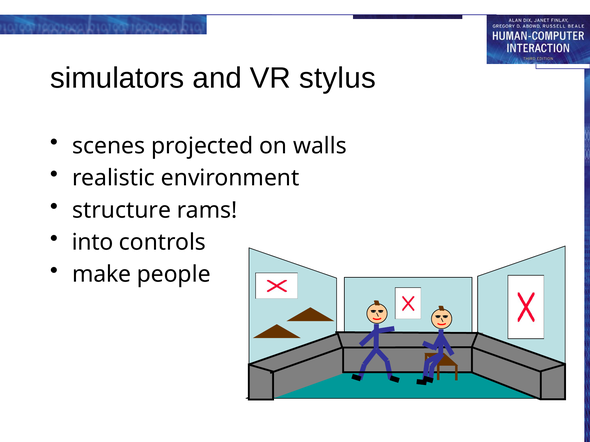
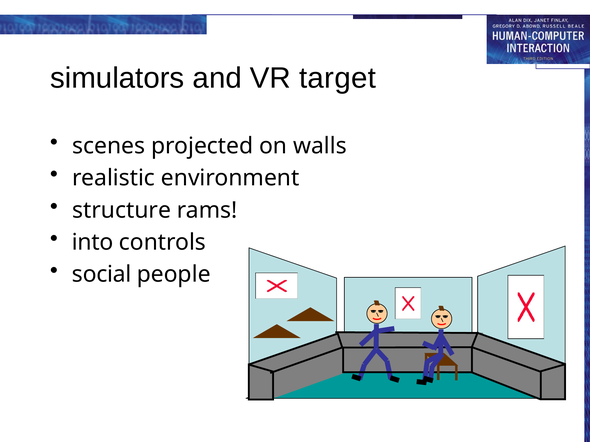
stylus: stylus -> target
make: make -> social
